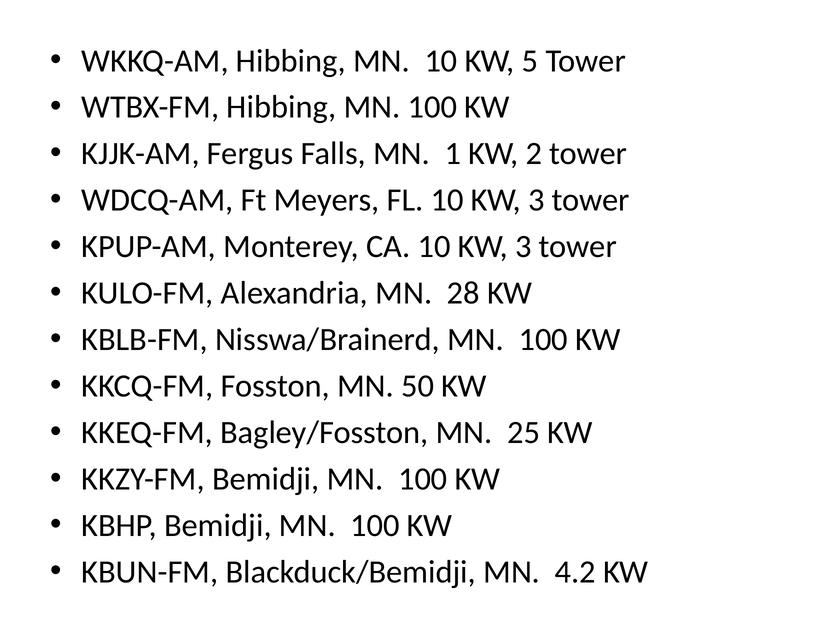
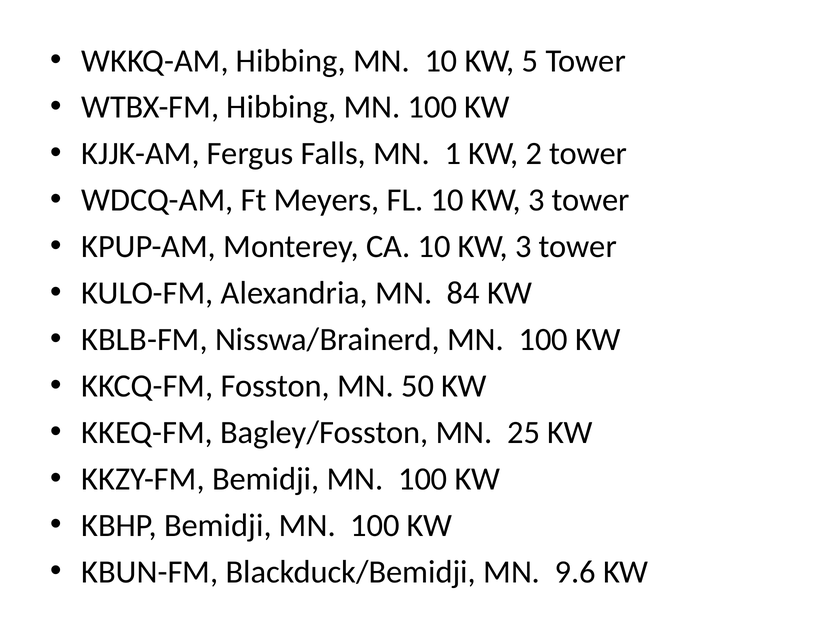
28: 28 -> 84
4.2: 4.2 -> 9.6
